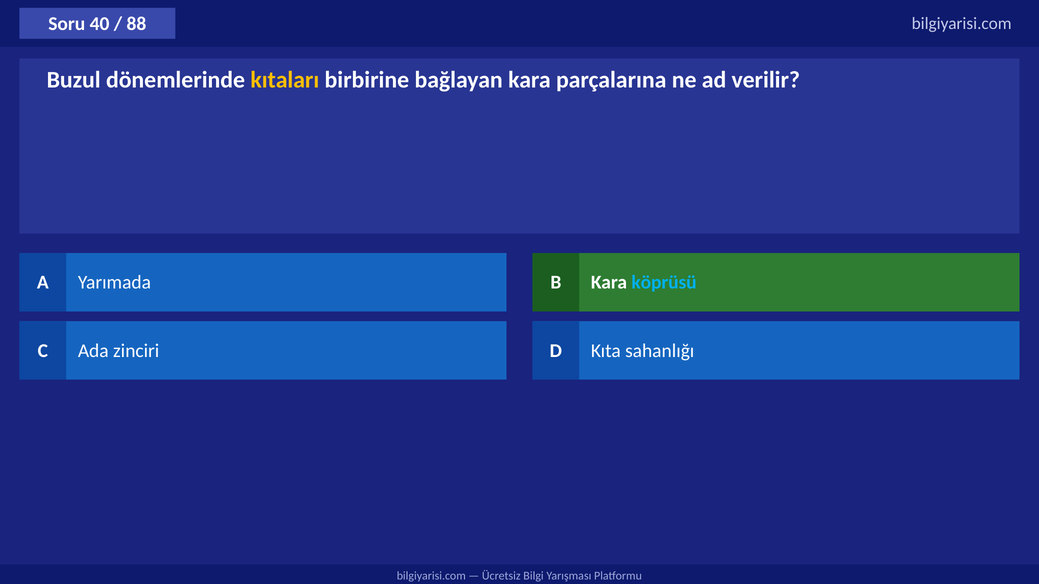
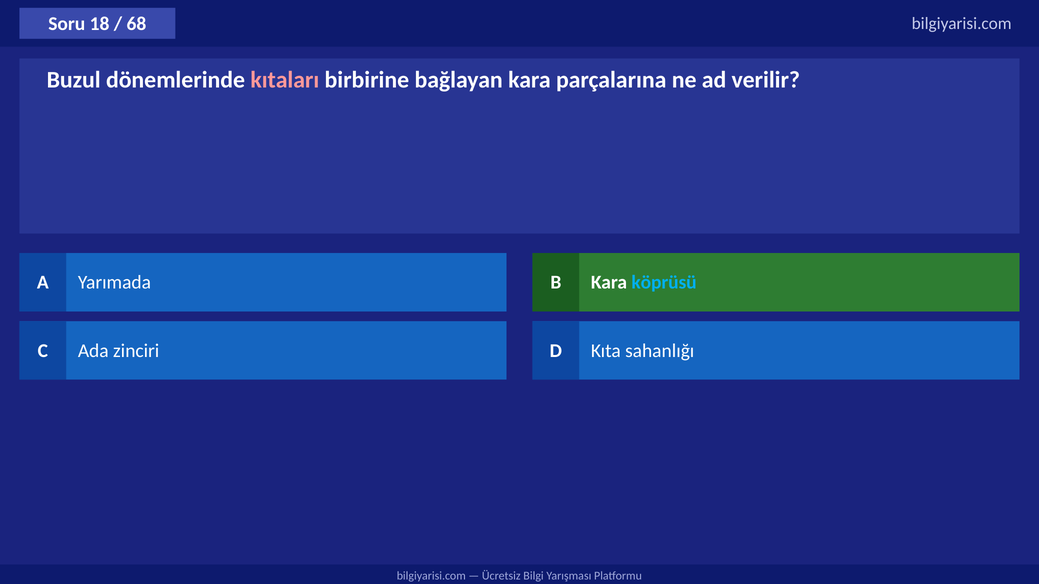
40: 40 -> 18
88: 88 -> 68
kıtaları colour: yellow -> pink
